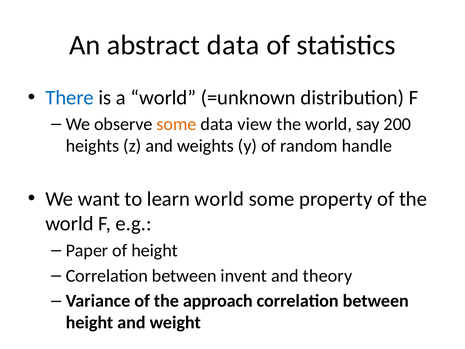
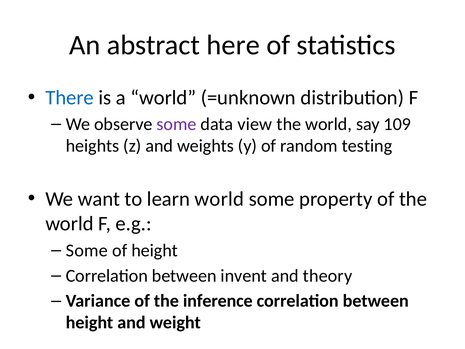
abstract data: data -> here
some at (177, 124) colour: orange -> purple
200: 200 -> 109
handle: handle -> testing
Paper at (87, 250): Paper -> Some
approach: approach -> inference
